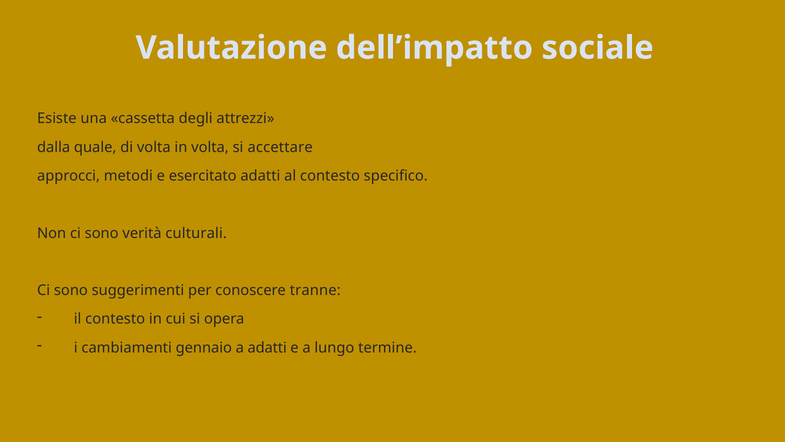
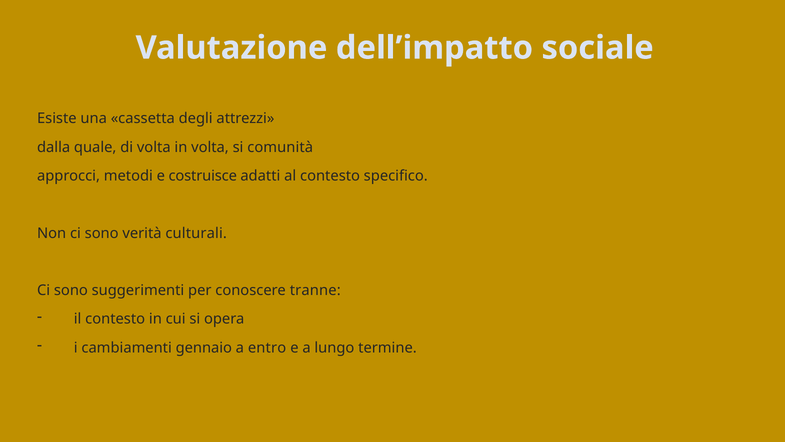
accettare: accettare -> comunità
esercitato: esercitato -> costruisce
a adatti: adatti -> entro
